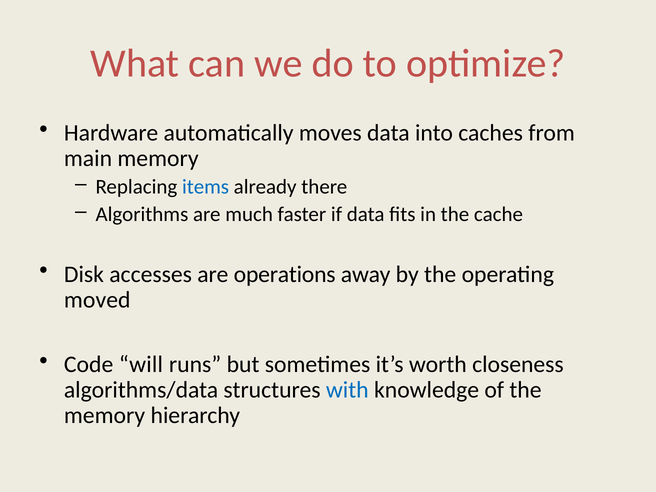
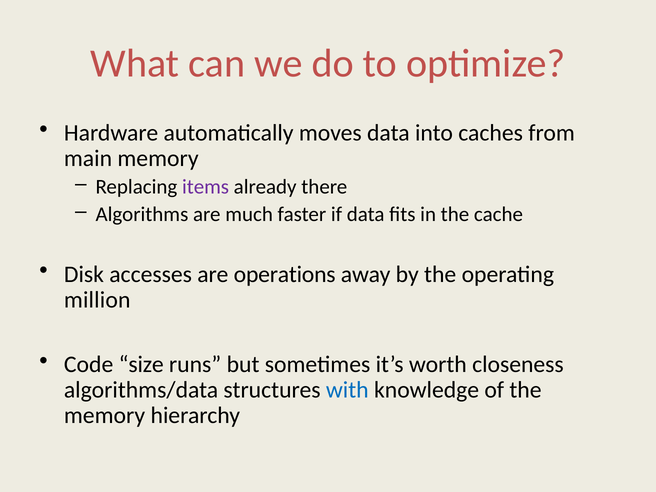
items colour: blue -> purple
moved: moved -> million
will: will -> size
